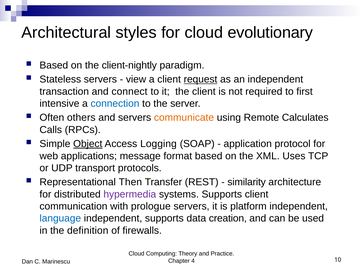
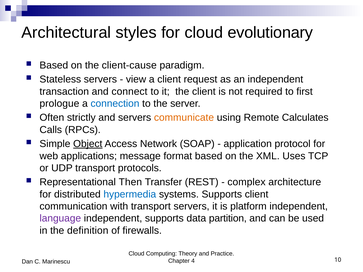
client-nightly: client-nightly -> client-cause
request underline: present -> none
intensive: intensive -> prologue
others: others -> strictly
Logging: Logging -> Network
similarity: similarity -> complex
hypermedia colour: purple -> blue
with prologue: prologue -> transport
language colour: blue -> purple
creation: creation -> partition
